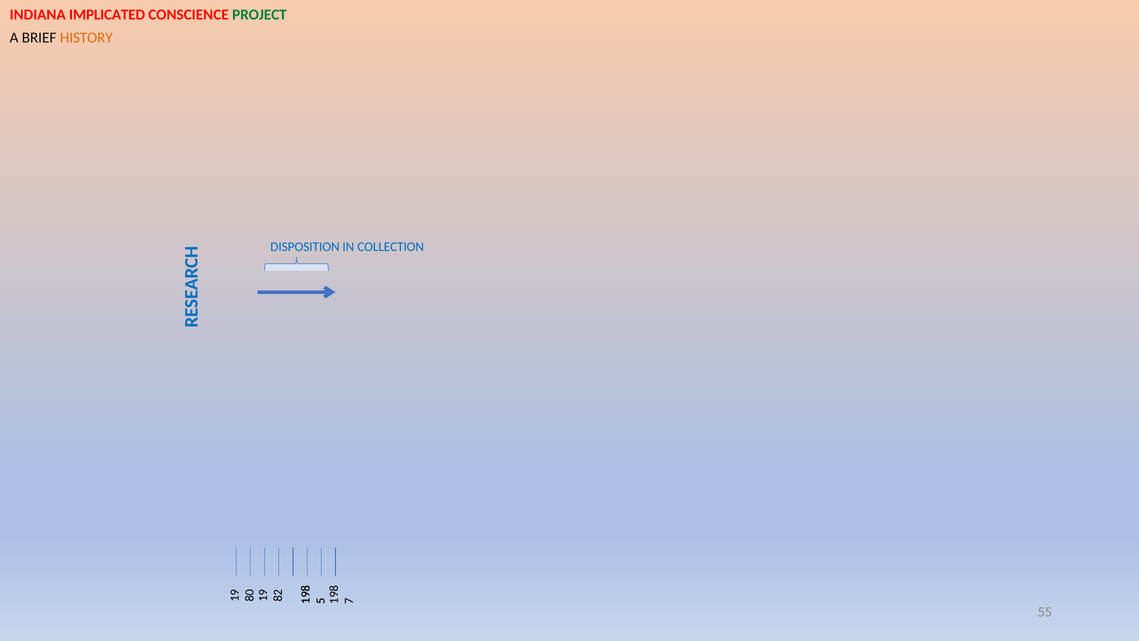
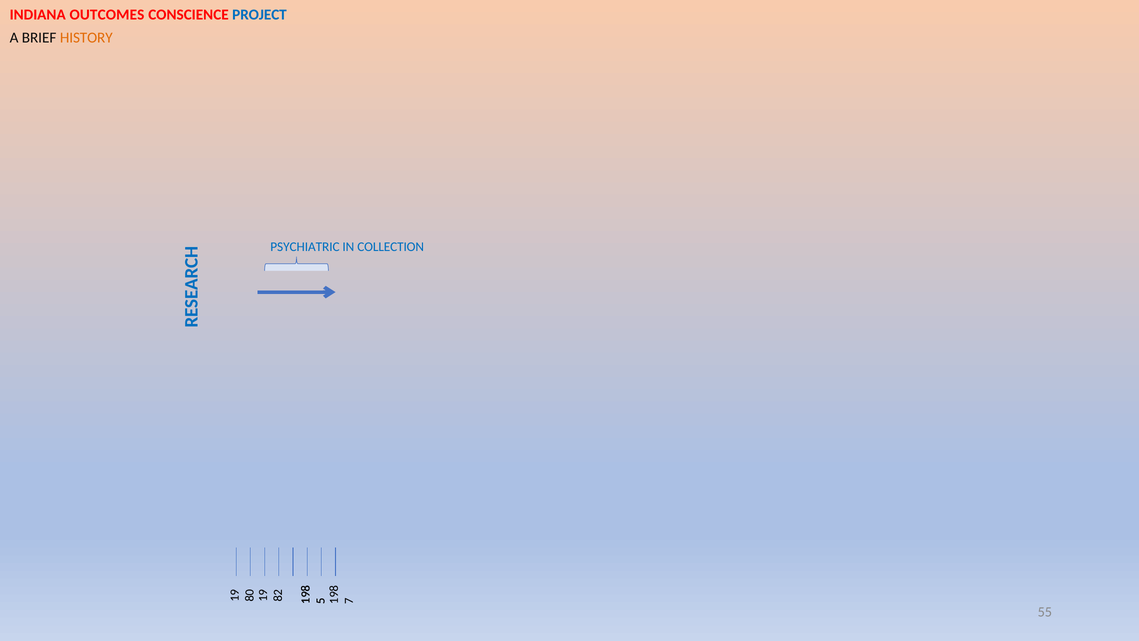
IMPLICATED: IMPLICATED -> OUTCOMES
PROJECT colour: green -> blue
DISPOSITION: DISPOSITION -> PSYCHIATRIC
